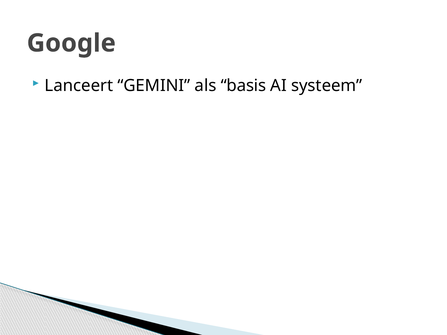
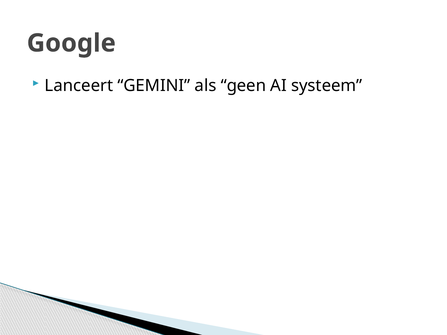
basis: basis -> geen
